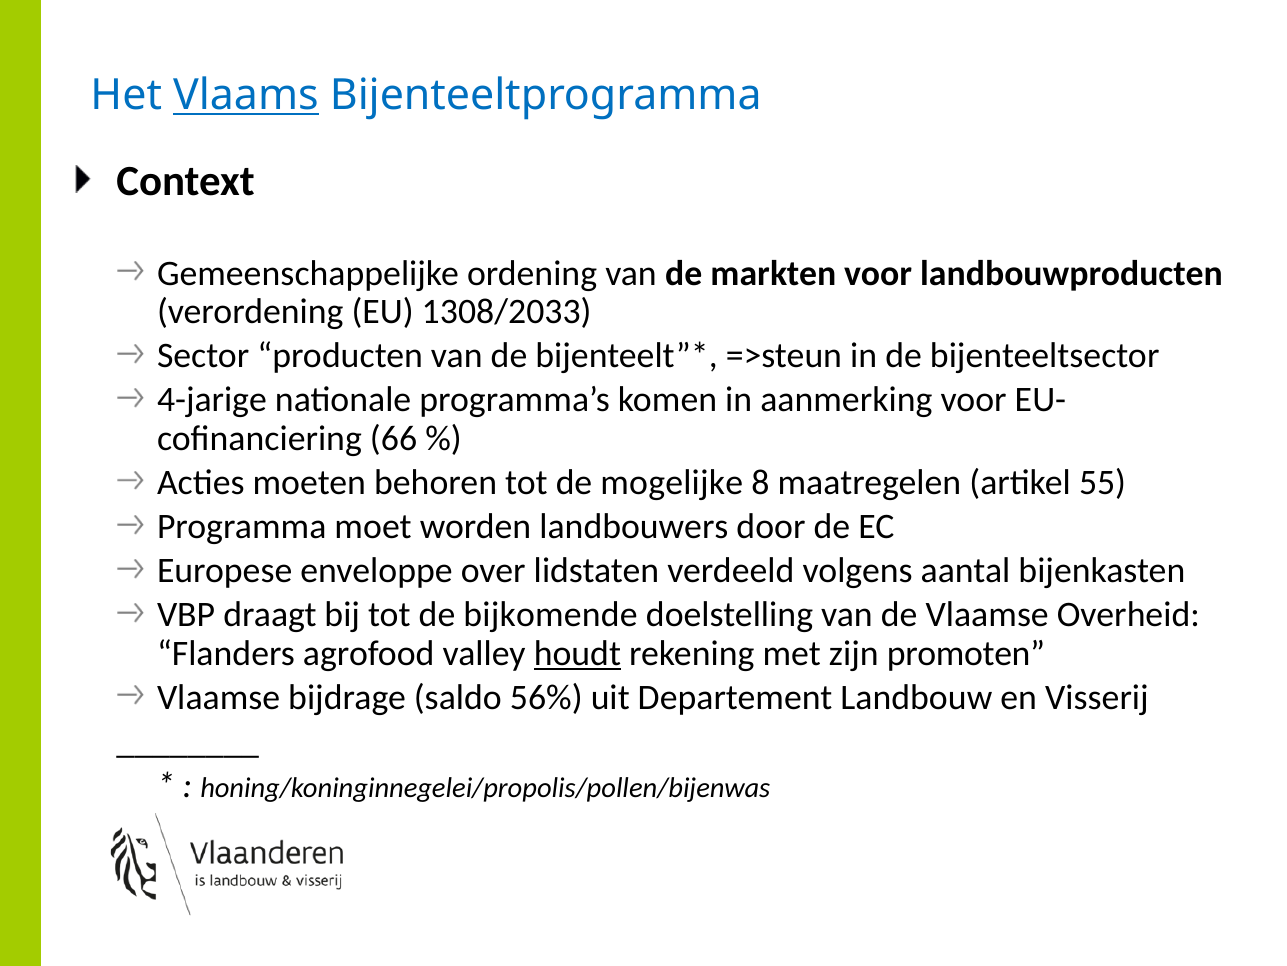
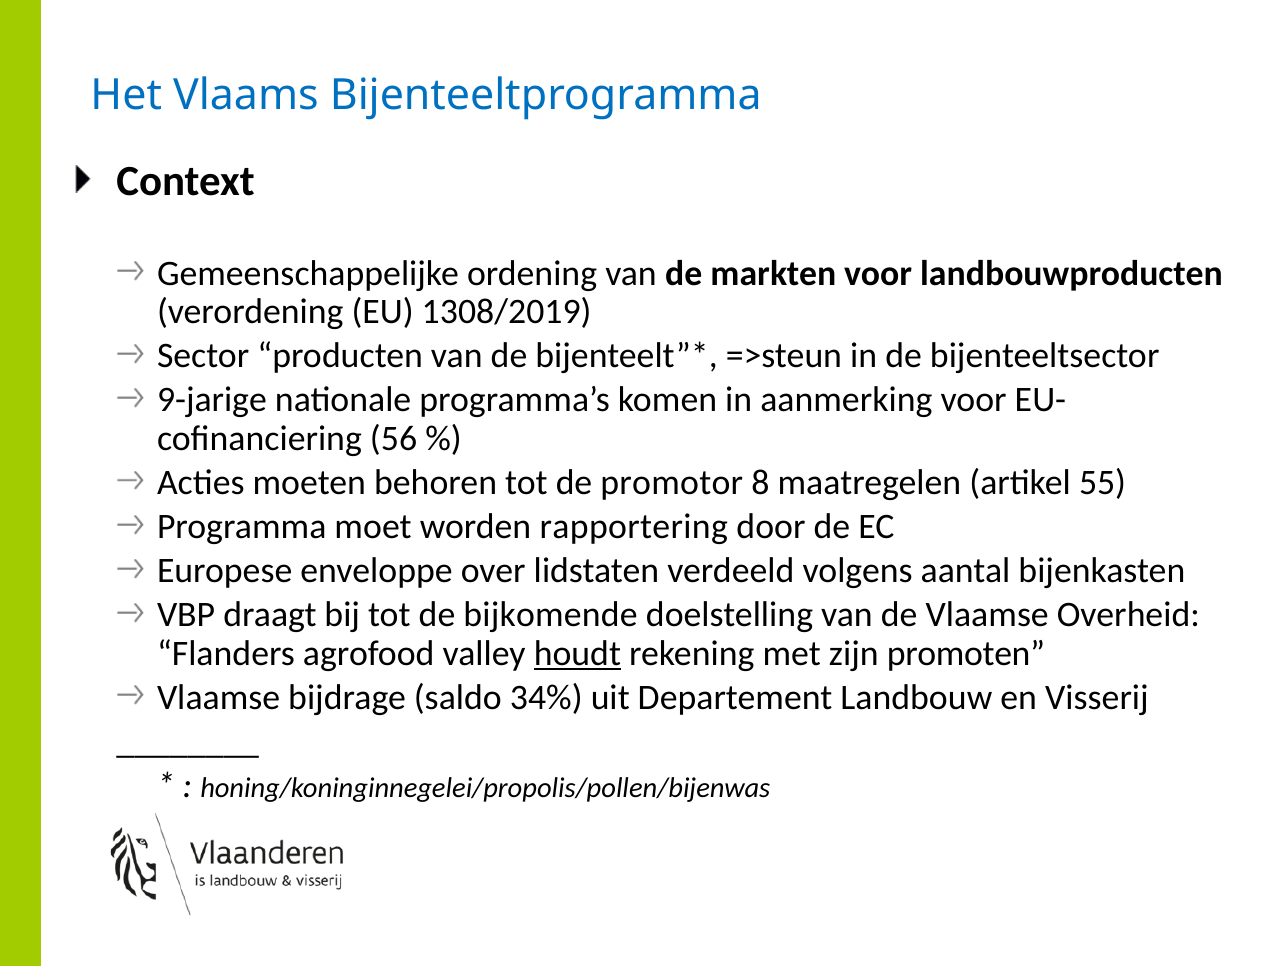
Vlaams underline: present -> none
1308/2033: 1308/2033 -> 1308/2019
4-jarige: 4-jarige -> 9-jarige
66: 66 -> 56
mogelijke: mogelijke -> promotor
landbouwers: landbouwers -> rapportering
56%: 56% -> 34%
